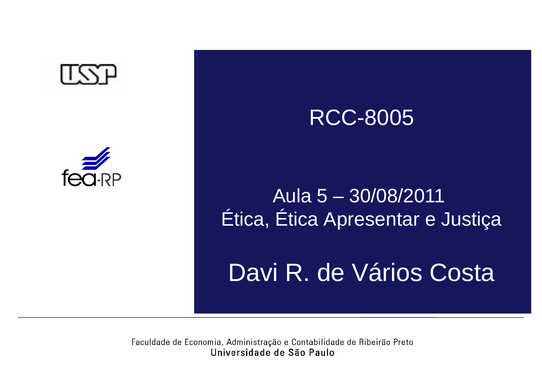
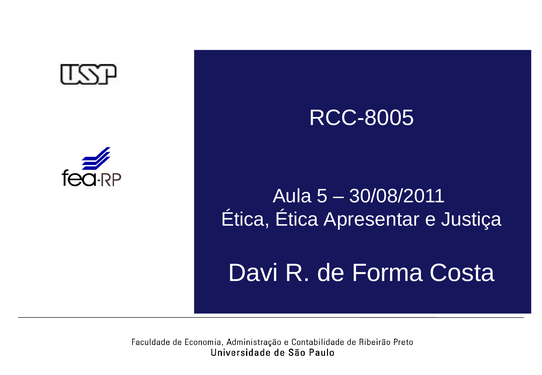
Vários: Vários -> Forma
